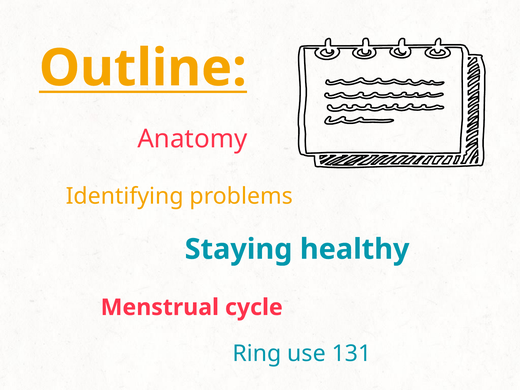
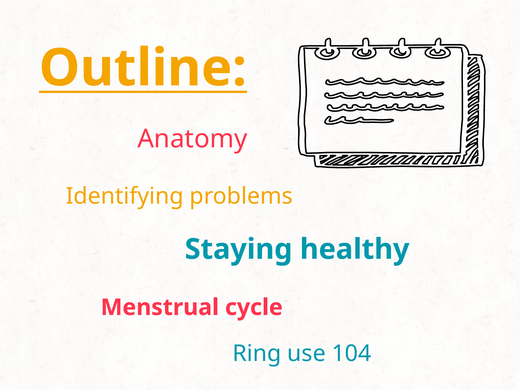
131: 131 -> 104
